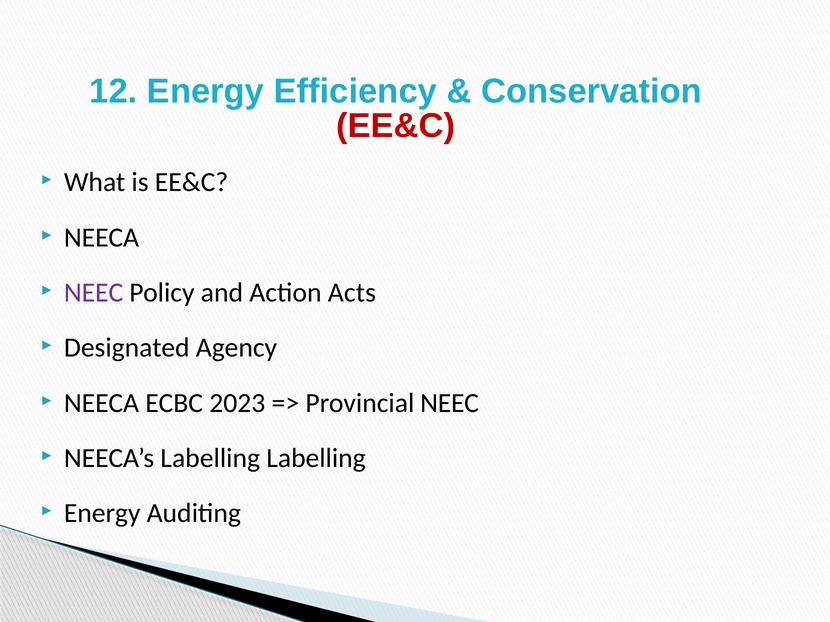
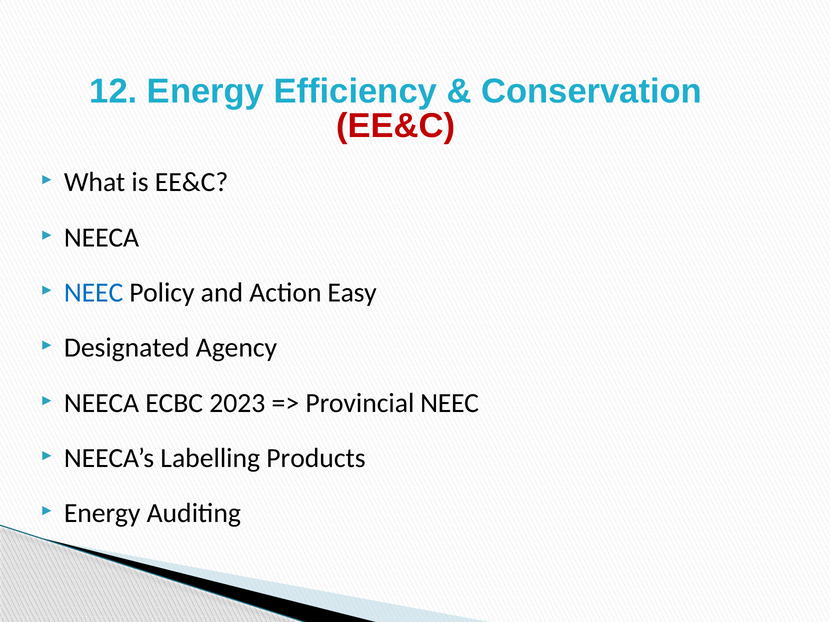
NEEC at (94, 293) colour: purple -> blue
Acts: Acts -> Easy
Labelling Labelling: Labelling -> Products
